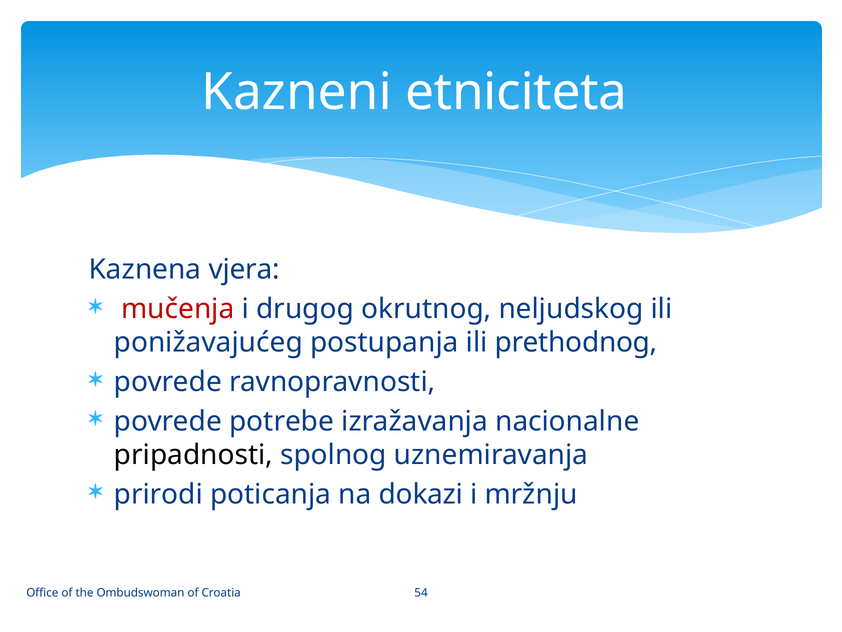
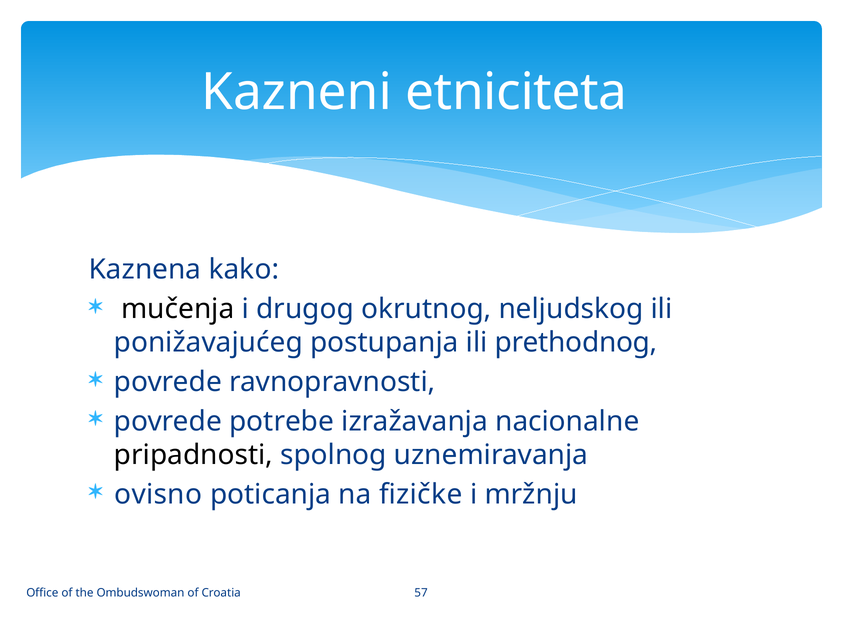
vjera: vjera -> kako
mučenja colour: red -> black
prirodi: prirodi -> ovisno
dokazi: dokazi -> fizičke
54: 54 -> 57
